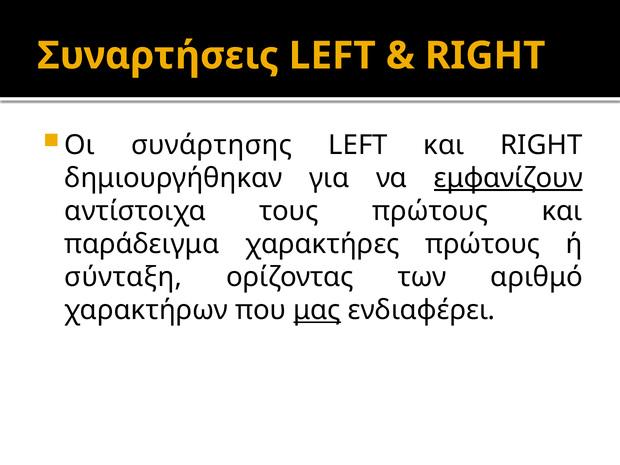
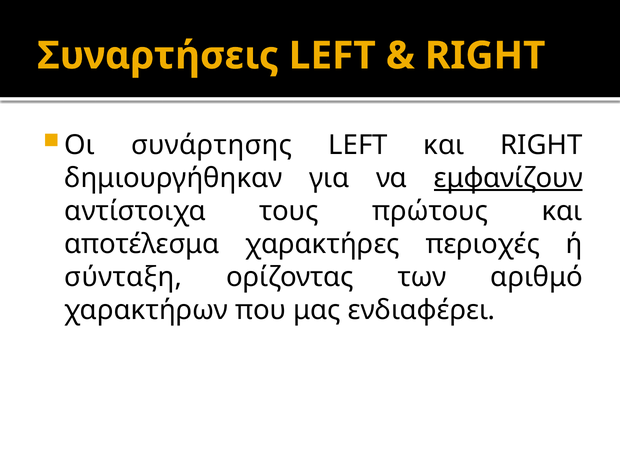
παράδειγμα: παράδειγμα -> αποτέλεσμα
χαρακτήρες πρώτους: πρώτους -> περιοχές
μας underline: present -> none
